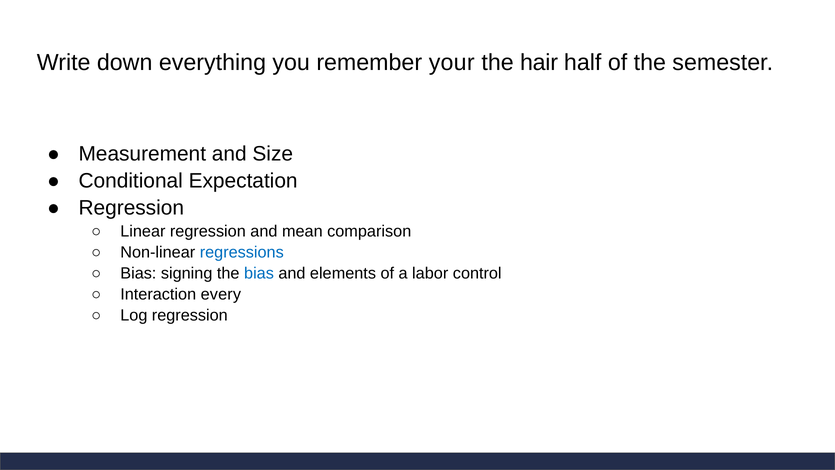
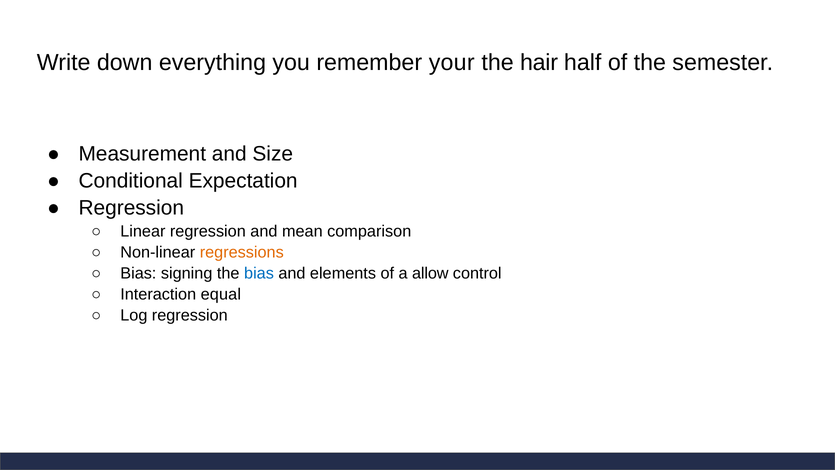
regressions colour: blue -> orange
labor: labor -> allow
every: every -> equal
